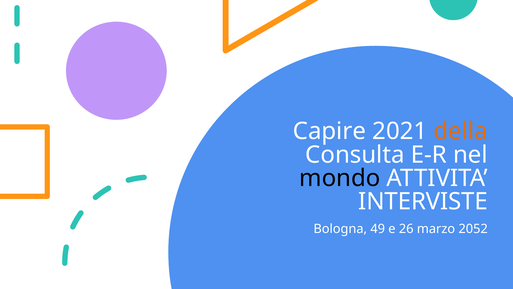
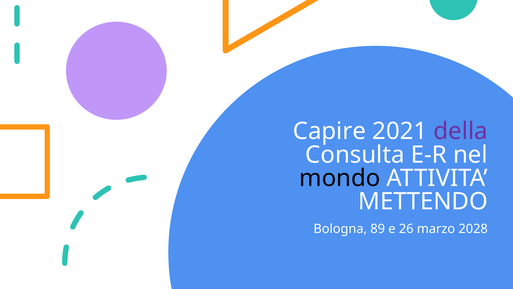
della colour: orange -> purple
INTERVISTE: INTERVISTE -> METTENDO
49: 49 -> 89
2052: 2052 -> 2028
